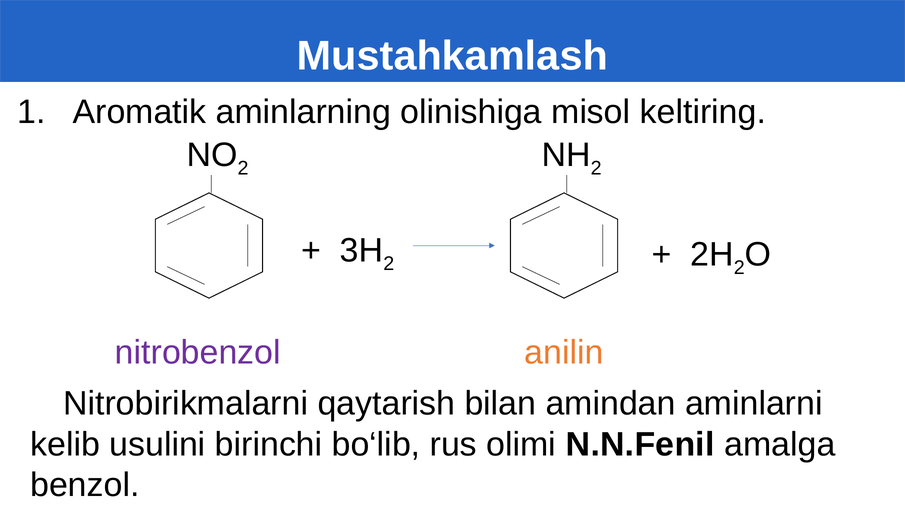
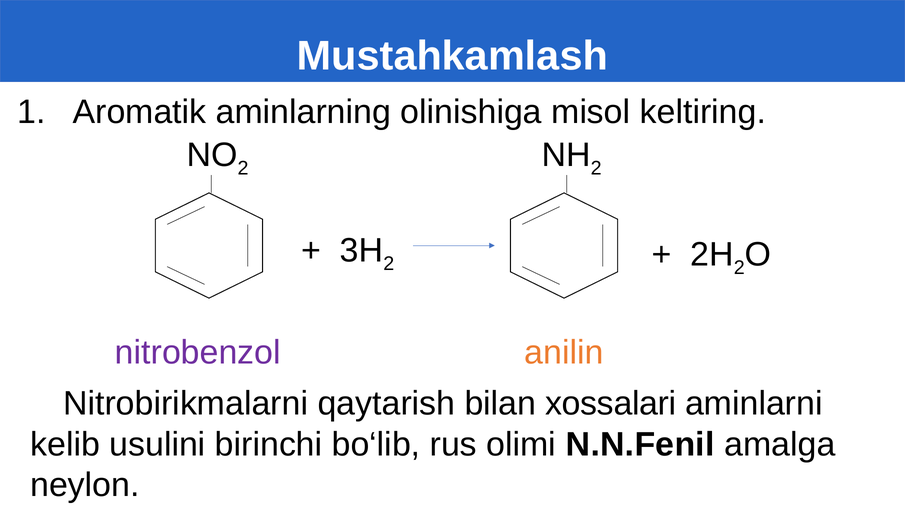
amindan: amindan -> xossalari
benzol: benzol -> neylon
